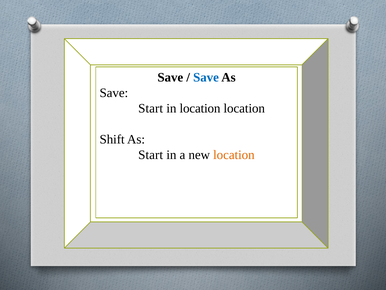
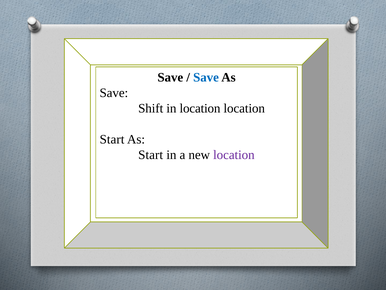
Start at (151, 108): Start -> Shift
Shift at (112, 139): Shift -> Start
location at (234, 155) colour: orange -> purple
